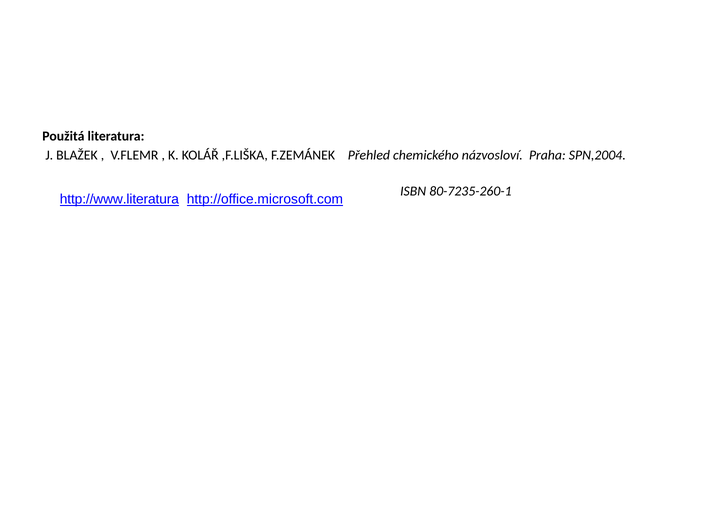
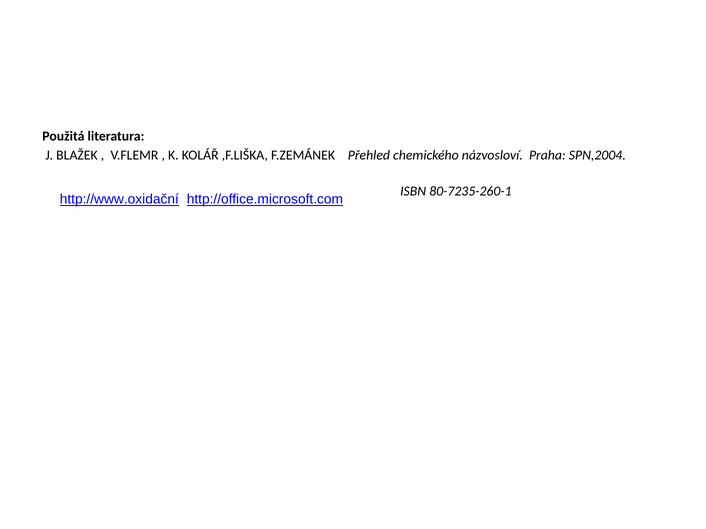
http://www.literatura: http://www.literatura -> http://www.oxidační
